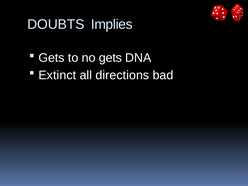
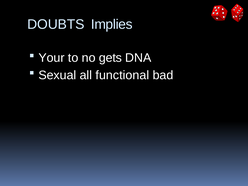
Gets at (51, 58): Gets -> Your
Extinct: Extinct -> Sexual
directions: directions -> functional
